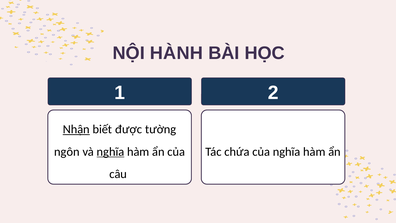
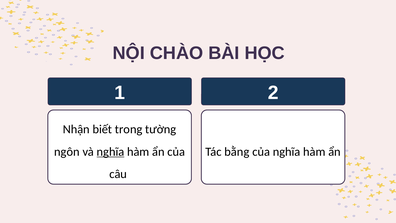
HÀNH: HÀNH -> CHÀO
Nhận underline: present -> none
được: được -> trong
chứa: chứa -> bằng
